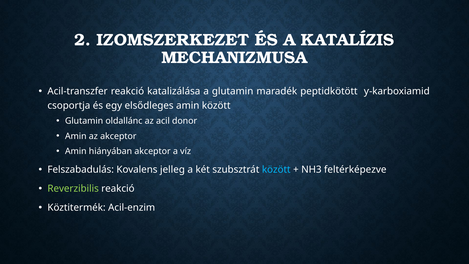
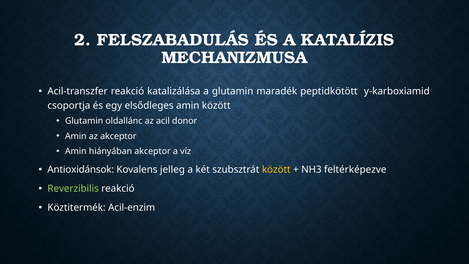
IZOMSZERKEZET: IZOMSZERKEZET -> FELSZABADULÁS
Felszabadulás: Felszabadulás -> Antioxidánsok
között at (276, 170) colour: light blue -> yellow
